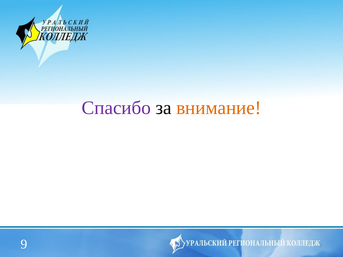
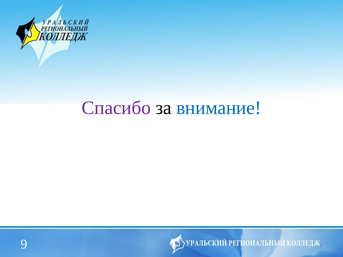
внимание colour: orange -> blue
